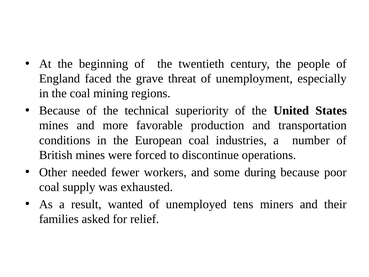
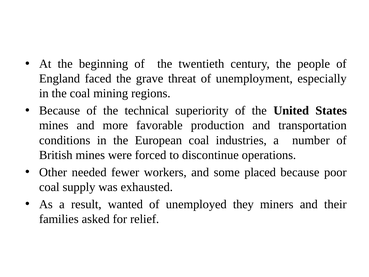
during: during -> placed
tens: tens -> they
